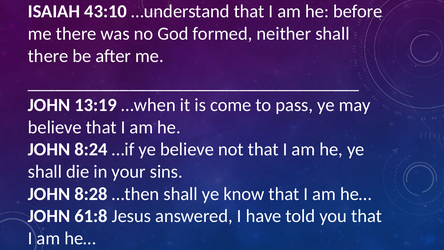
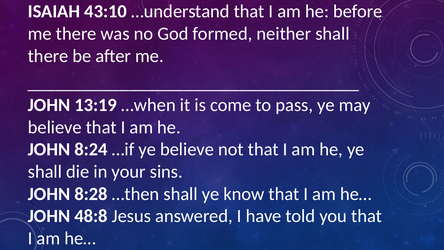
61:8: 61:8 -> 48:8
